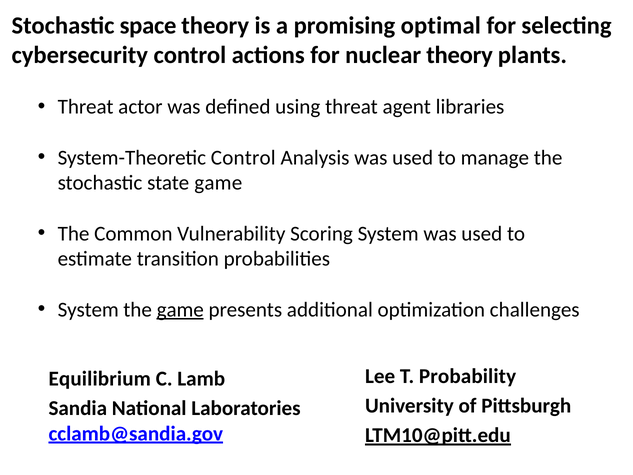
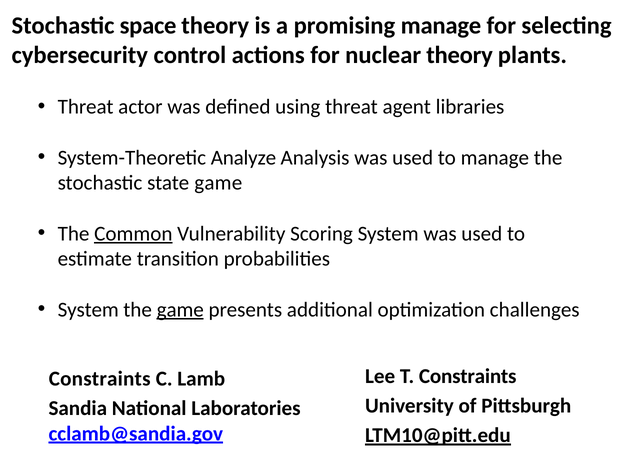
promising optimal: optimal -> manage
System-Theoretic Control: Control -> Analyze
Common underline: none -> present
T Probability: Probability -> Constraints
Equilibrium at (100, 378): Equilibrium -> Constraints
